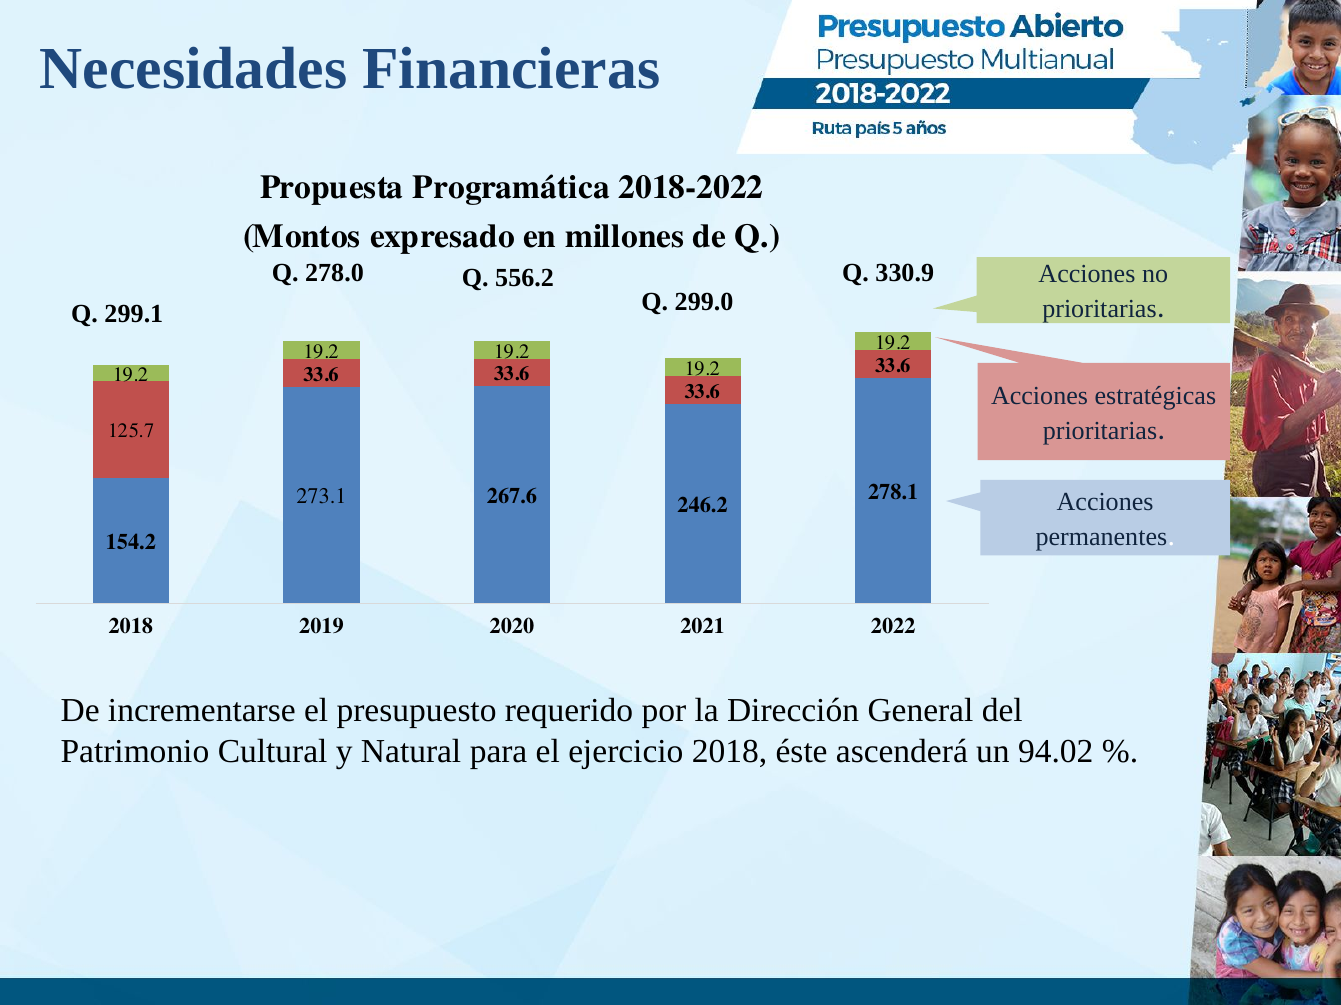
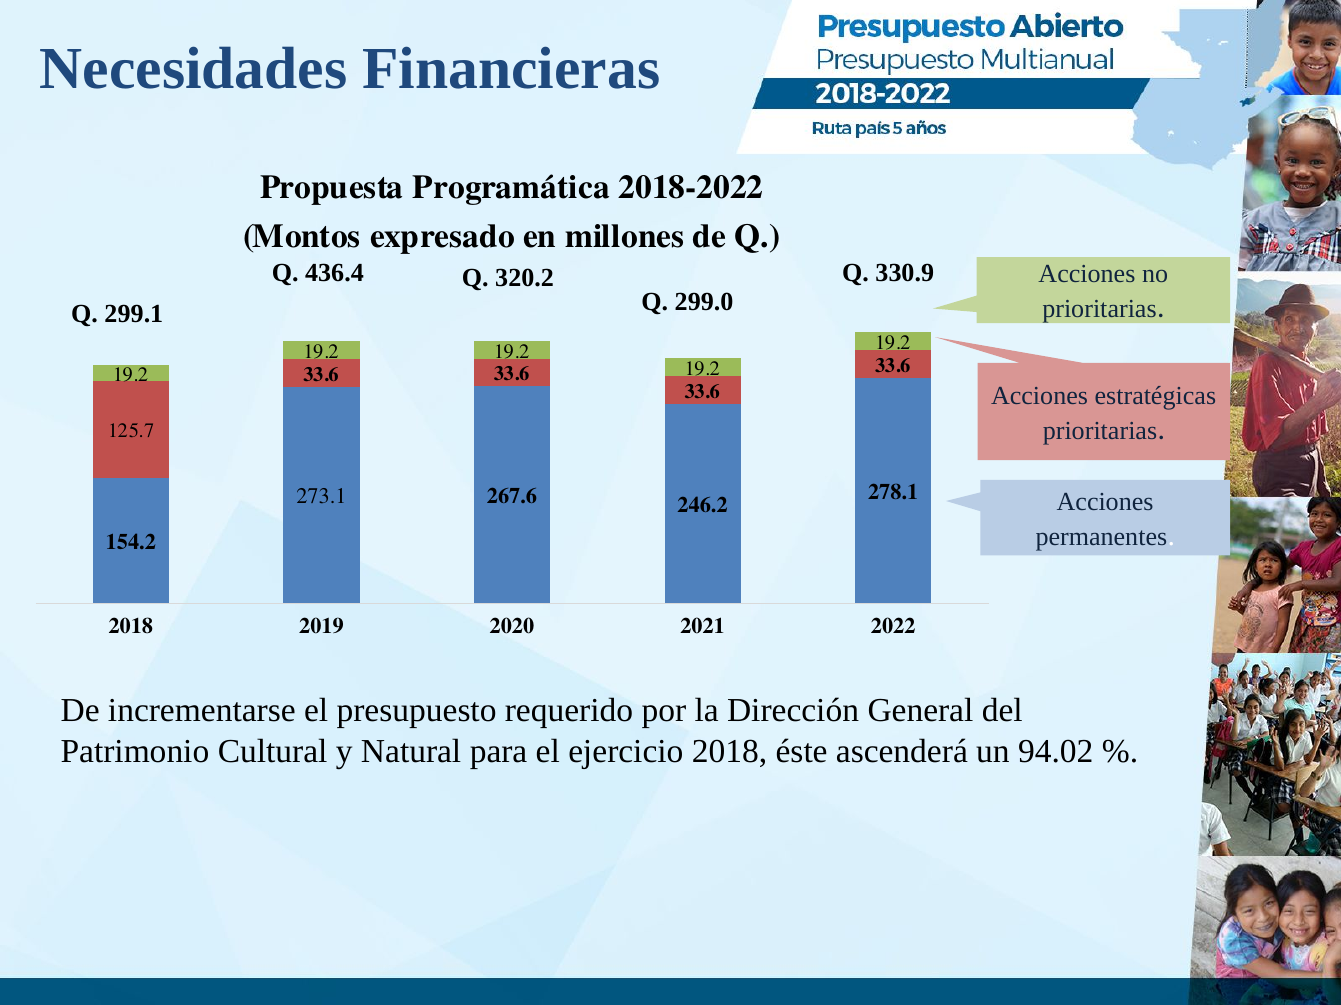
278.0: 278.0 -> 436.4
556.2: 556.2 -> 320.2
